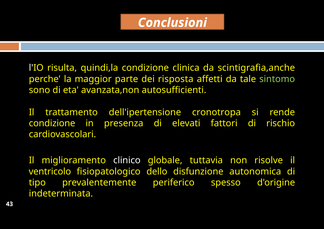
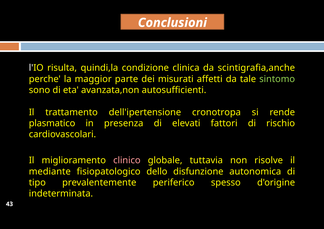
risposta: risposta -> misurati
condizione at (52, 123): condizione -> plasmatico
clinico colour: white -> pink
ventricolo: ventricolo -> mediante
